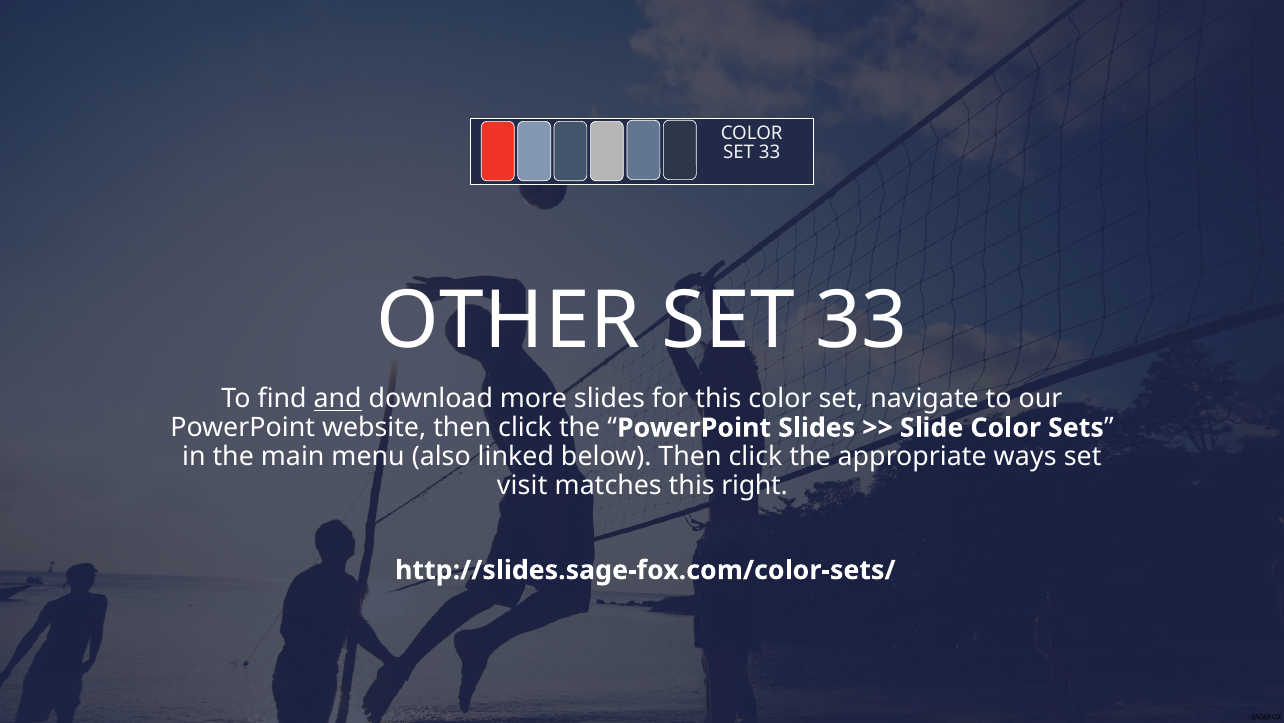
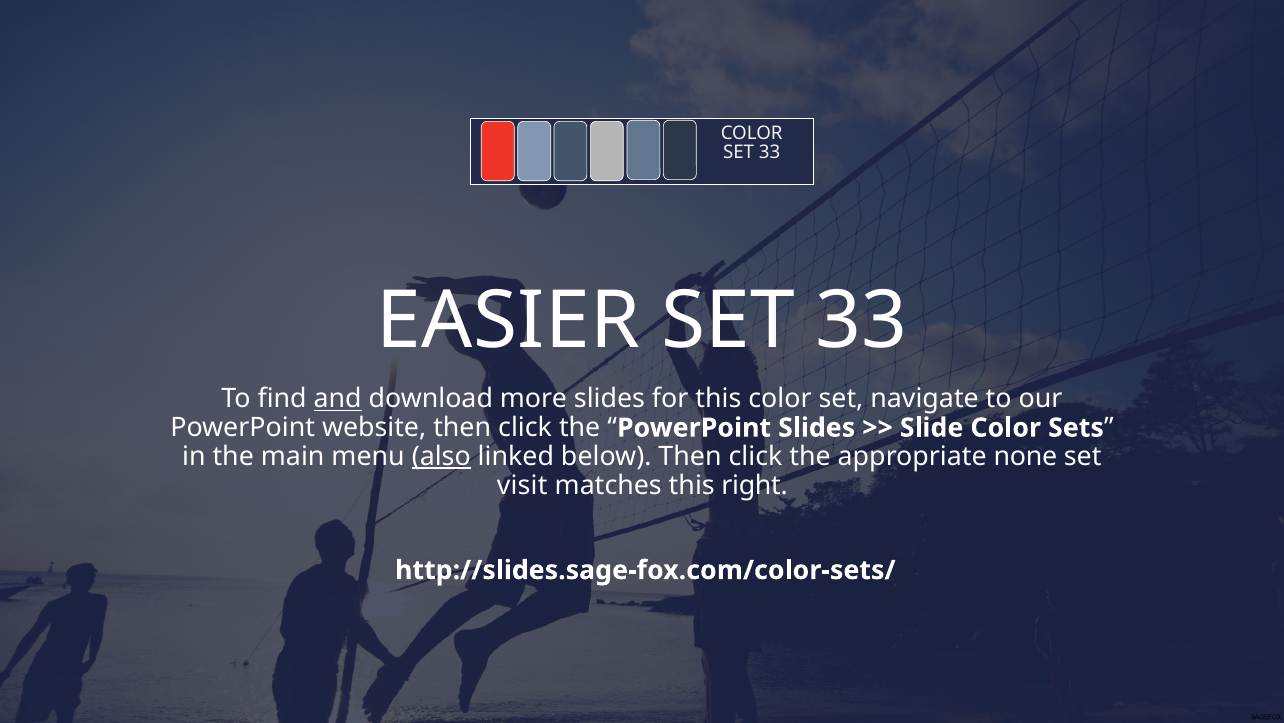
OTHER: OTHER -> EASIER
also underline: none -> present
ways: ways -> none
